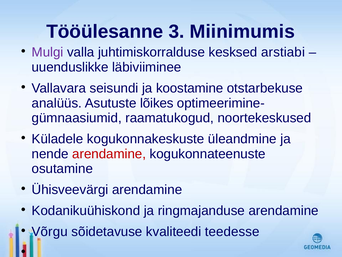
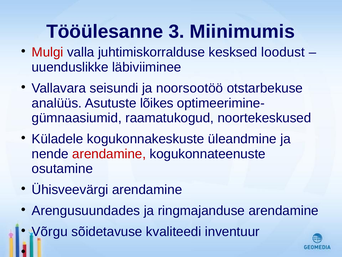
Mulgi colour: purple -> red
arstiabi: arstiabi -> loodust
koostamine: koostamine -> noorsootöö
Kodanikuühiskond: Kodanikuühiskond -> Arengusuundades
teedesse: teedesse -> inventuur
